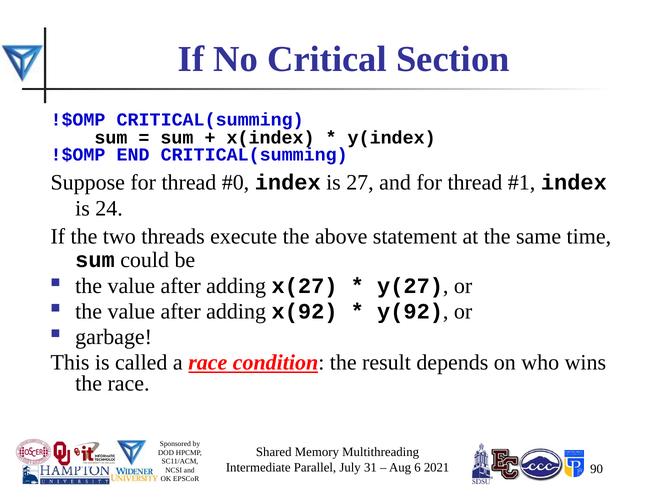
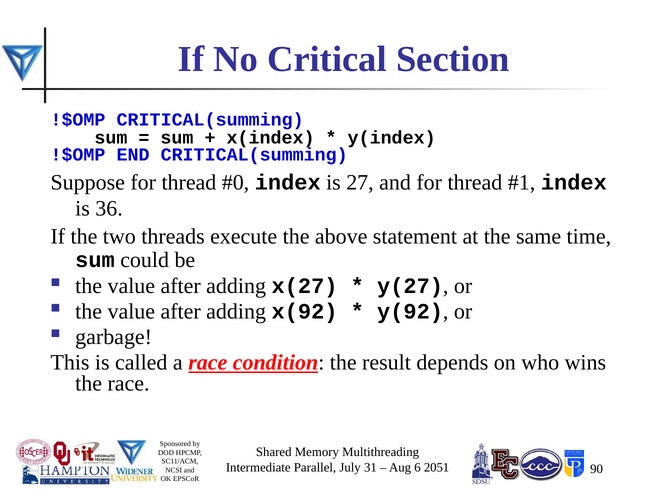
24: 24 -> 36
2021: 2021 -> 2051
